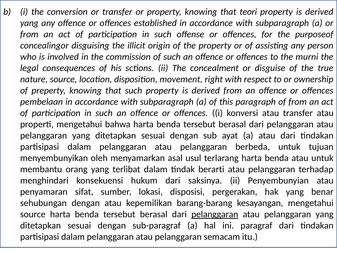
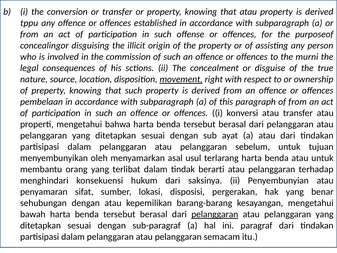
that teori: teori -> atau
yang at (29, 23): yang -> tppu
movement underline: none -> present
berbeda: berbeda -> sebelum
source at (33, 214): source -> bawah
